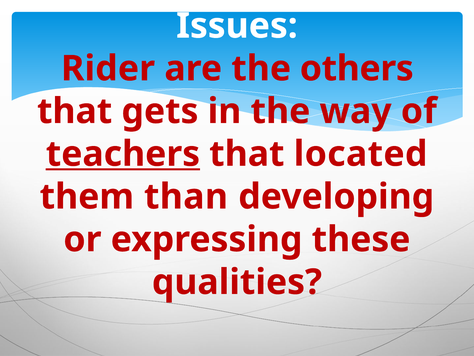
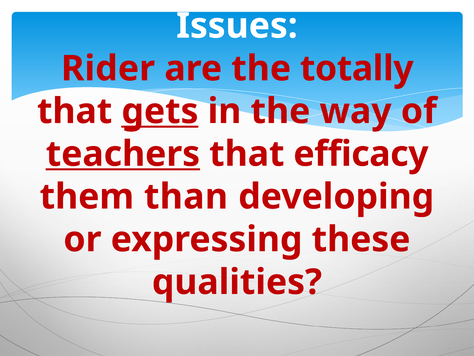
others: others -> totally
gets underline: none -> present
located: located -> efficacy
